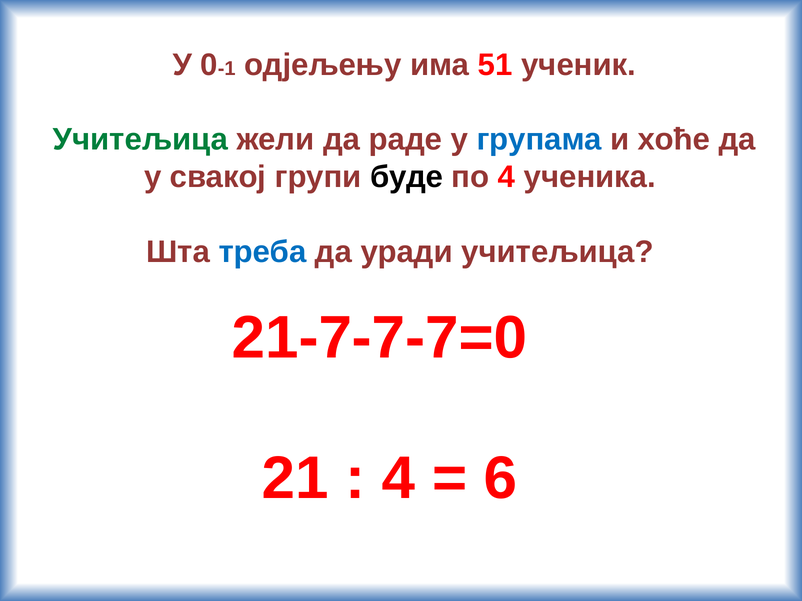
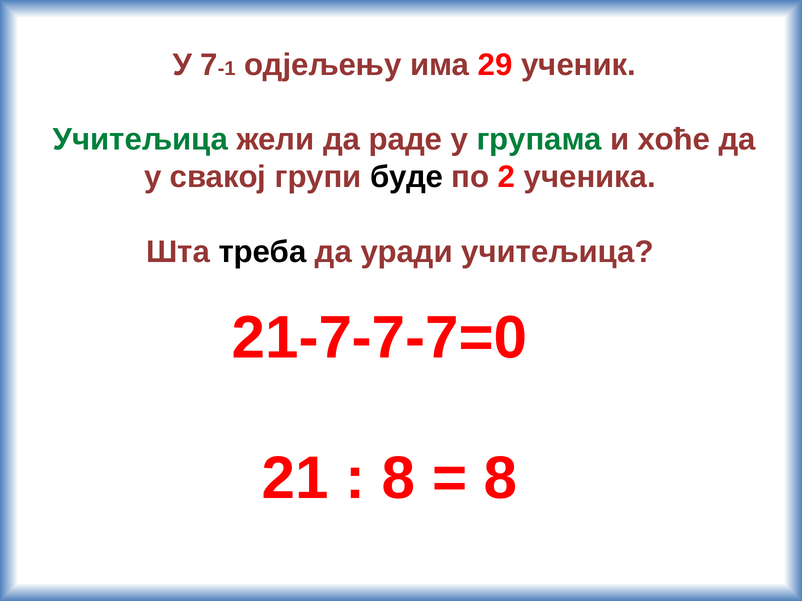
0: 0 -> 7
51: 51 -> 29
групама colour: blue -> green
по 4: 4 -> 2
треба colour: blue -> black
4 at (399, 479): 4 -> 8
6 at (500, 479): 6 -> 8
